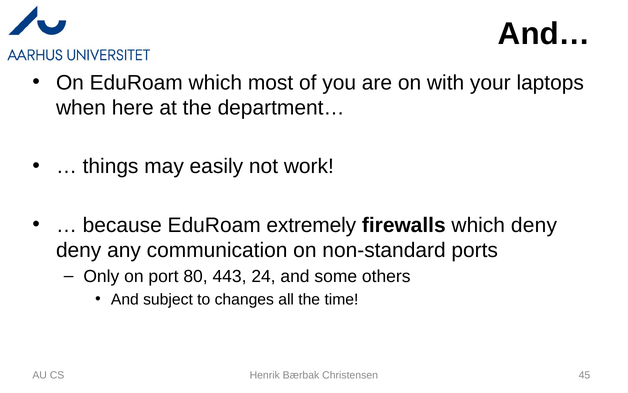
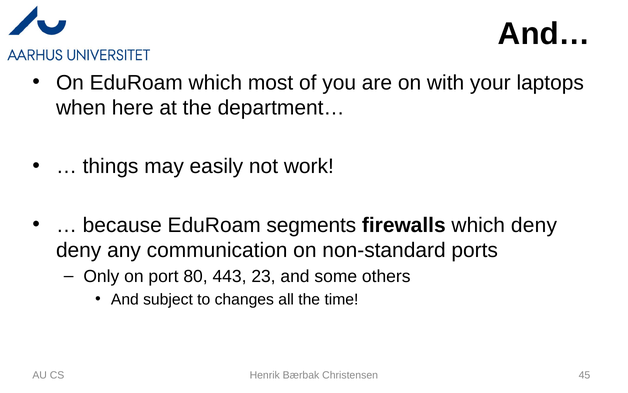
extremely: extremely -> segments
24: 24 -> 23
